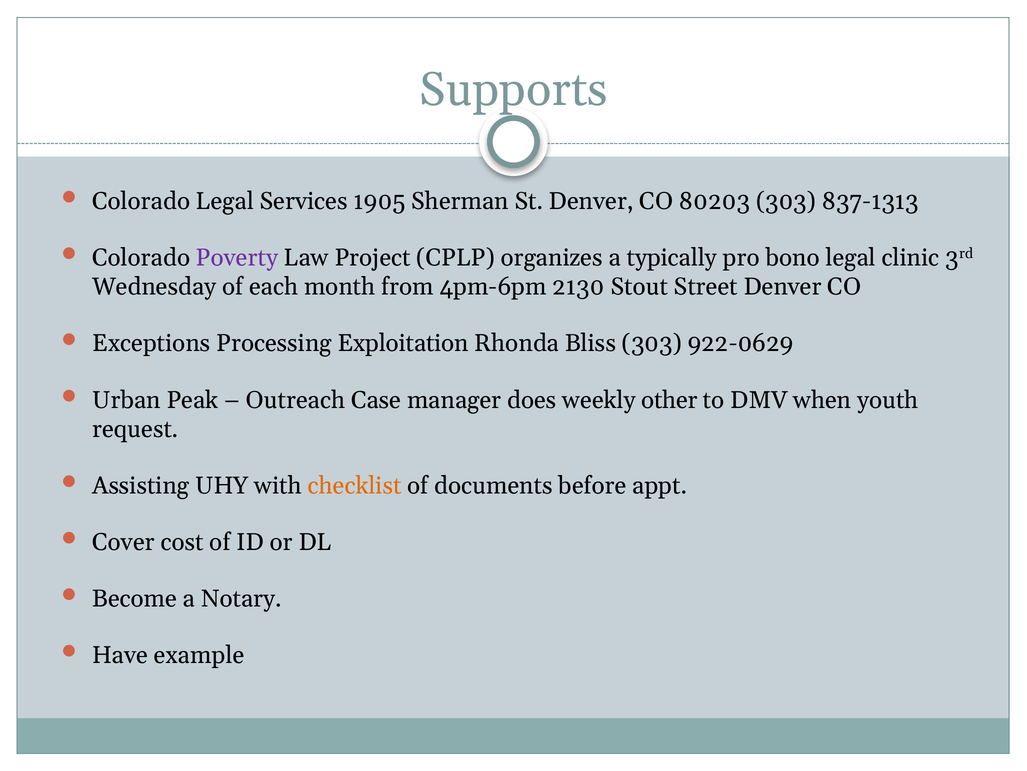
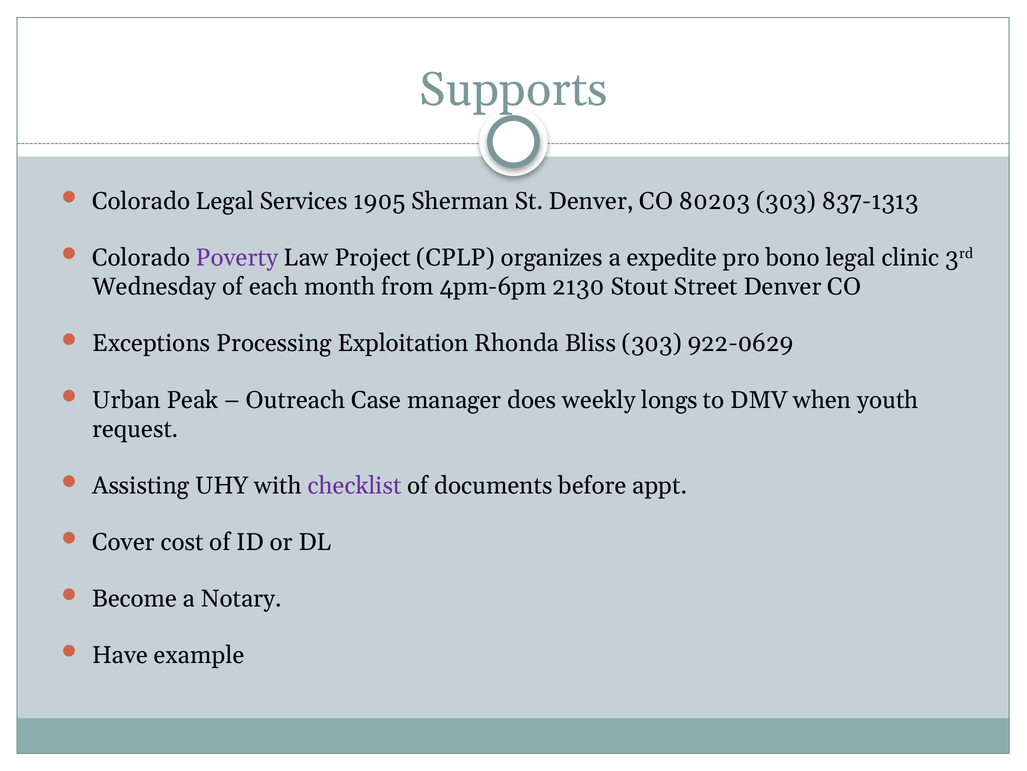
typically: typically -> expedite
other: other -> longs
checklist colour: orange -> purple
